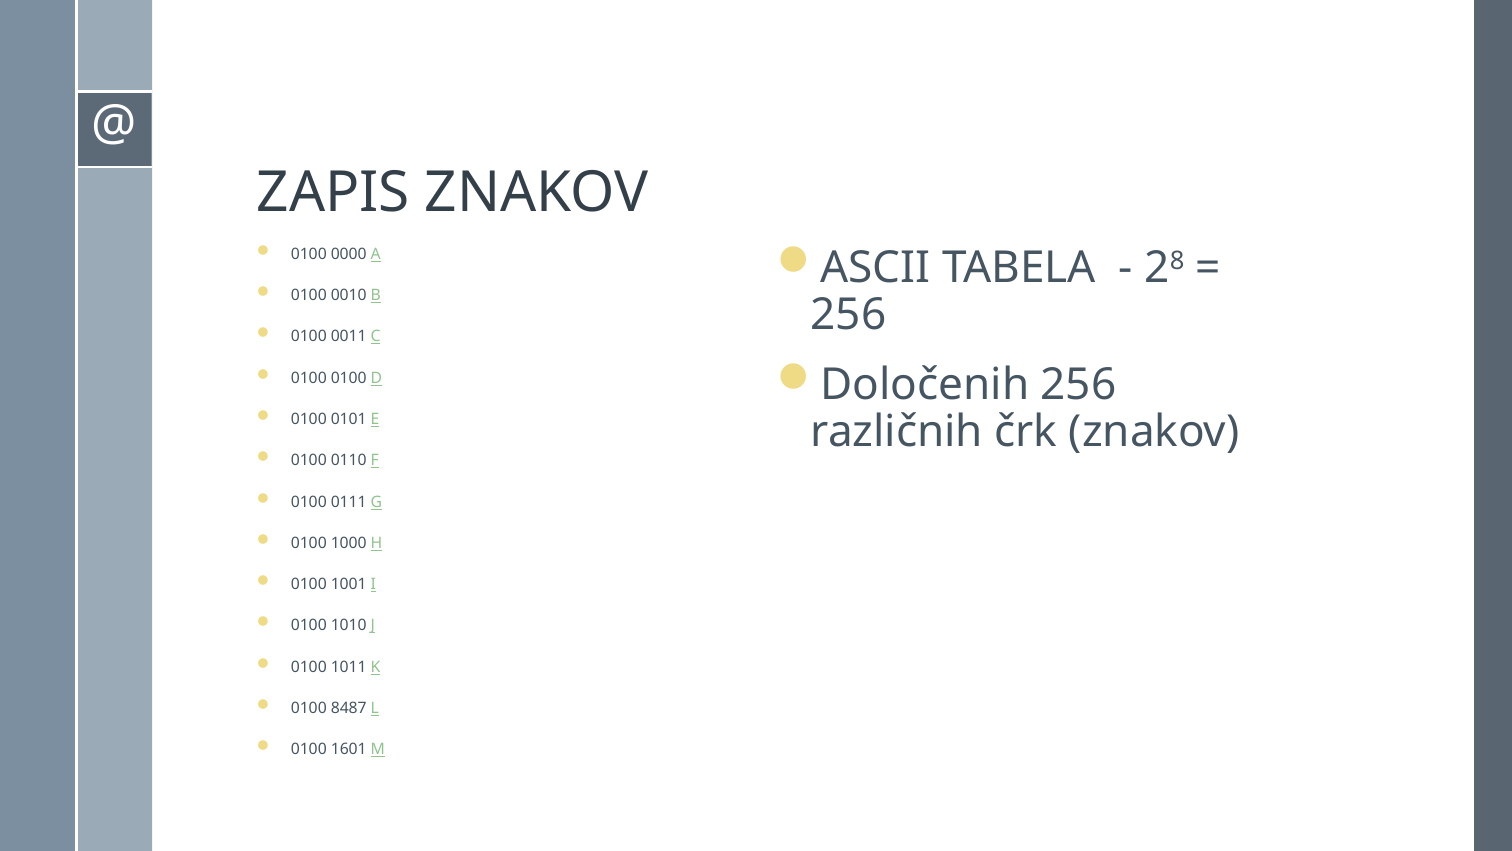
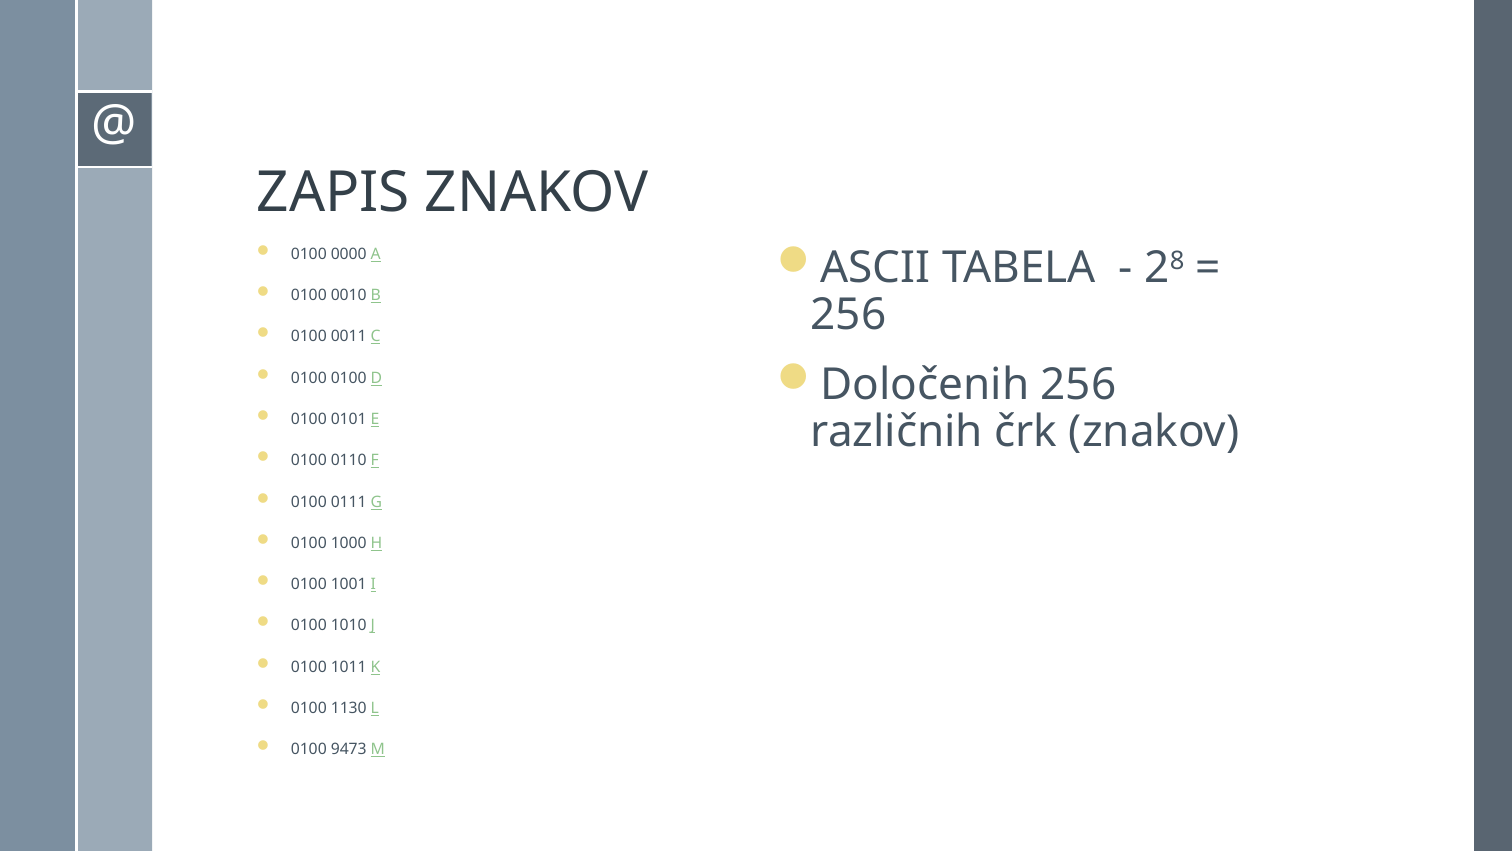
8487: 8487 -> 1130
1601: 1601 -> 9473
